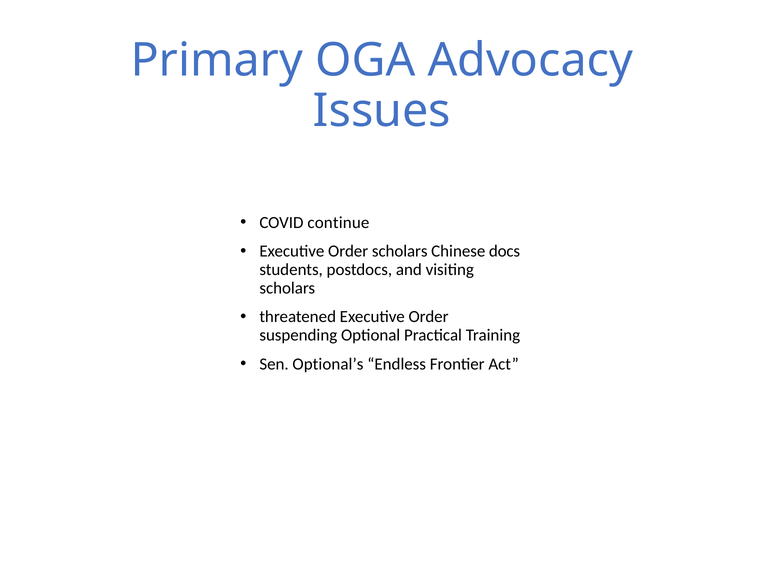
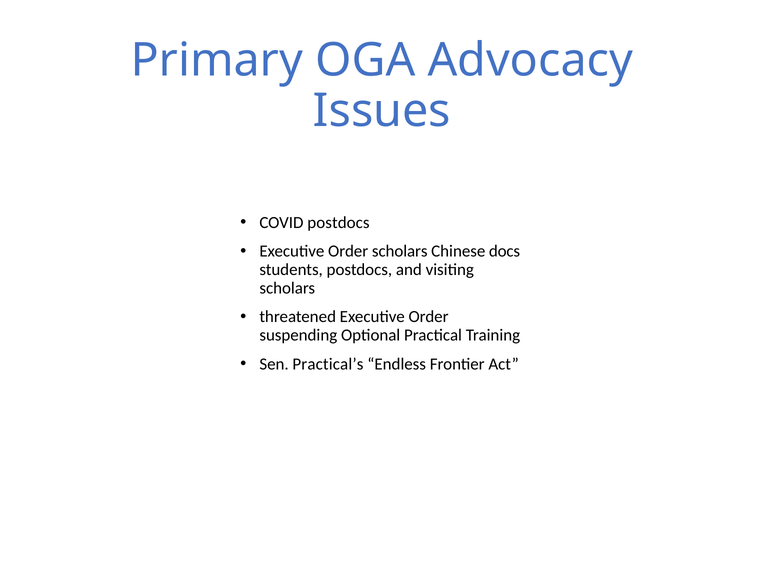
COVID continue: continue -> postdocs
Optional’s: Optional’s -> Practical’s
